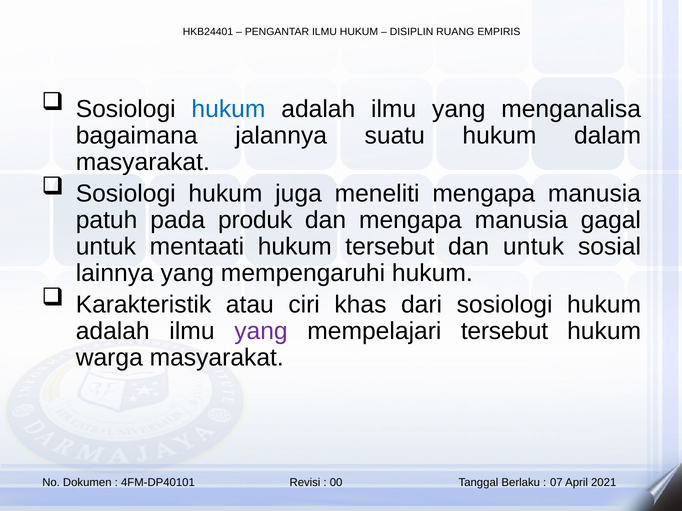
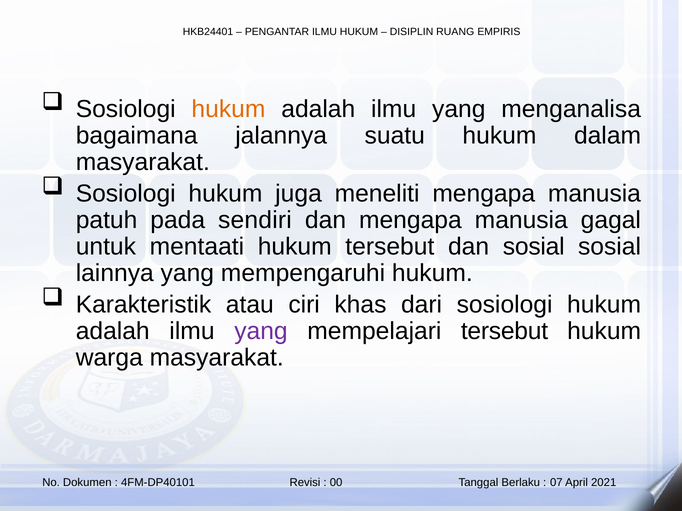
hukum at (228, 109) colour: blue -> orange
produk: produk -> sendiri
dan untuk: untuk -> sosial
